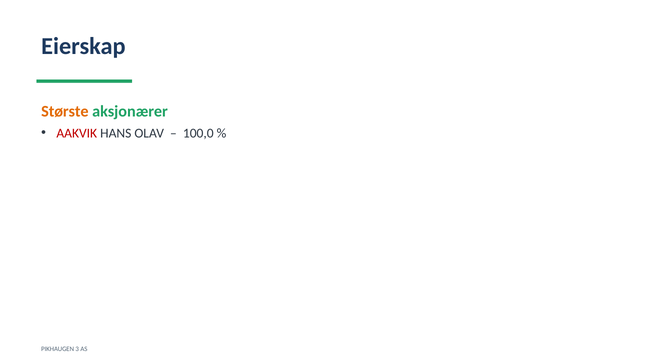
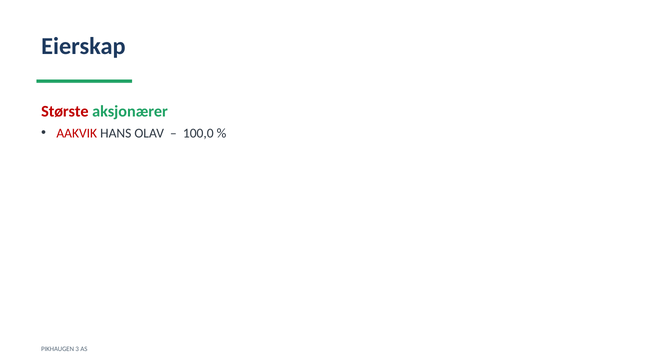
Største colour: orange -> red
